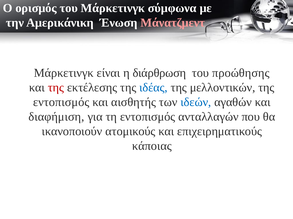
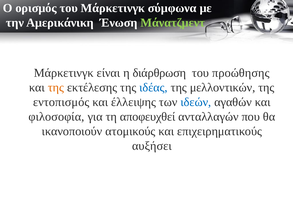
Μάνατζμεντ colour: pink -> light green
της at (56, 88) colour: red -> orange
αισθητής: αισθητής -> έλλειψης
διαφήμιση: διαφήμιση -> φιλοσοφία
τη εντοπισμός: εντοπισμός -> αποφευχθεί
κάποιας: κάποιας -> αυξήσει
